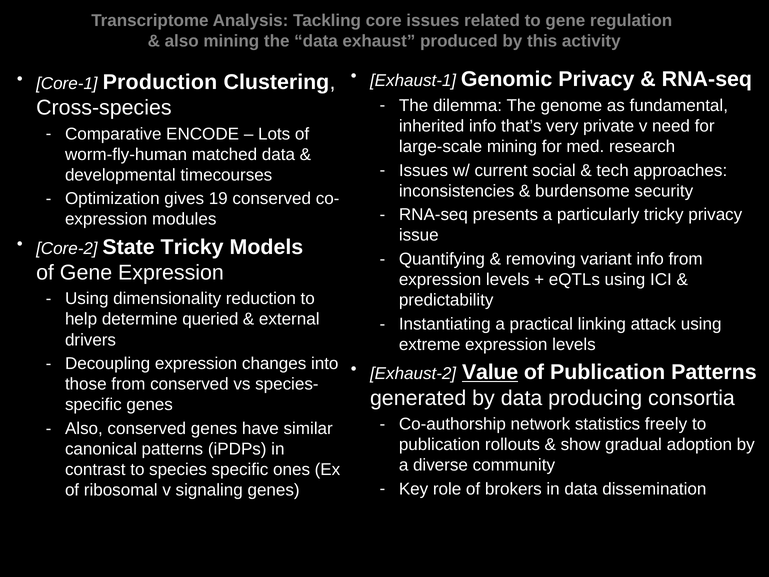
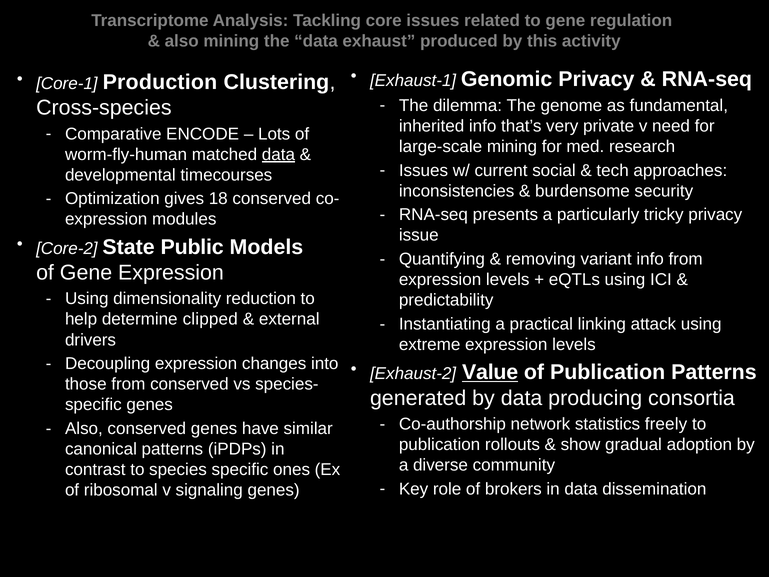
data at (278, 154) underline: none -> present
19: 19 -> 18
State Tricky: Tricky -> Public
queried: queried -> clipped
